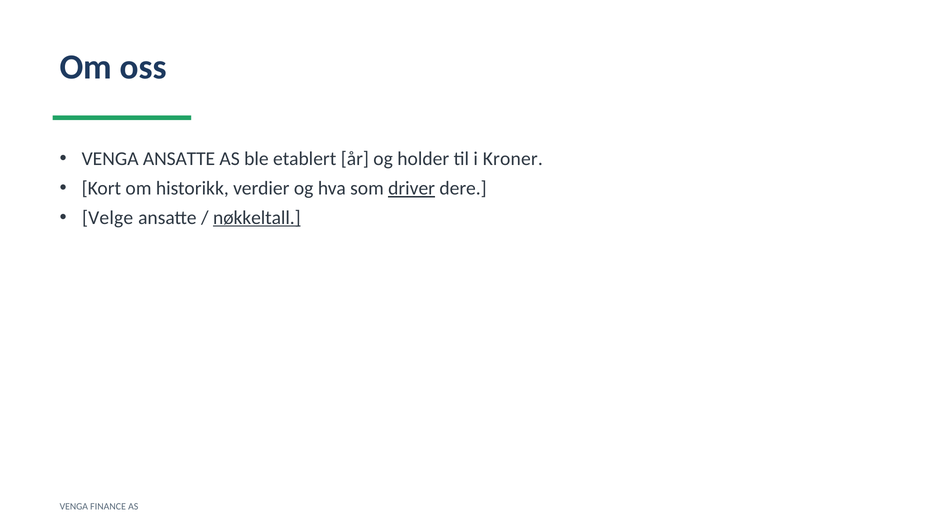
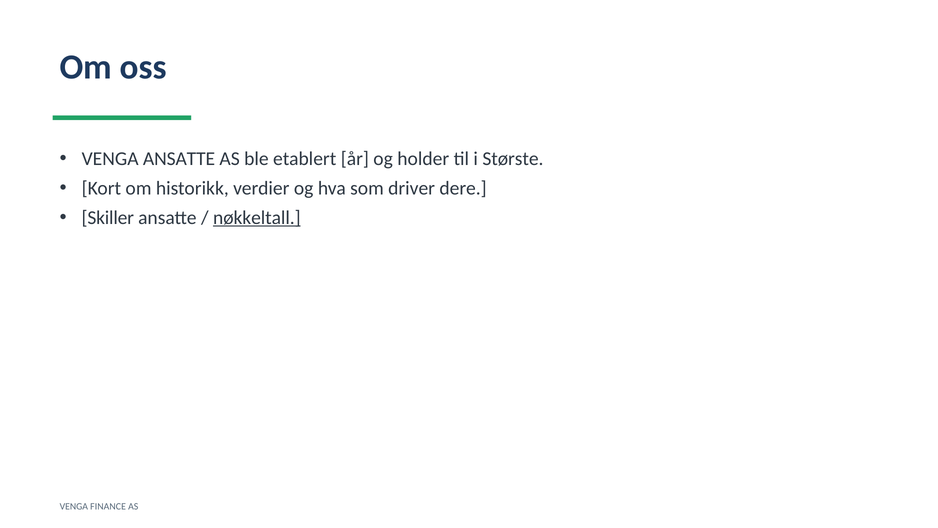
Kroner: Kroner -> Største
driver underline: present -> none
Velge: Velge -> Skiller
